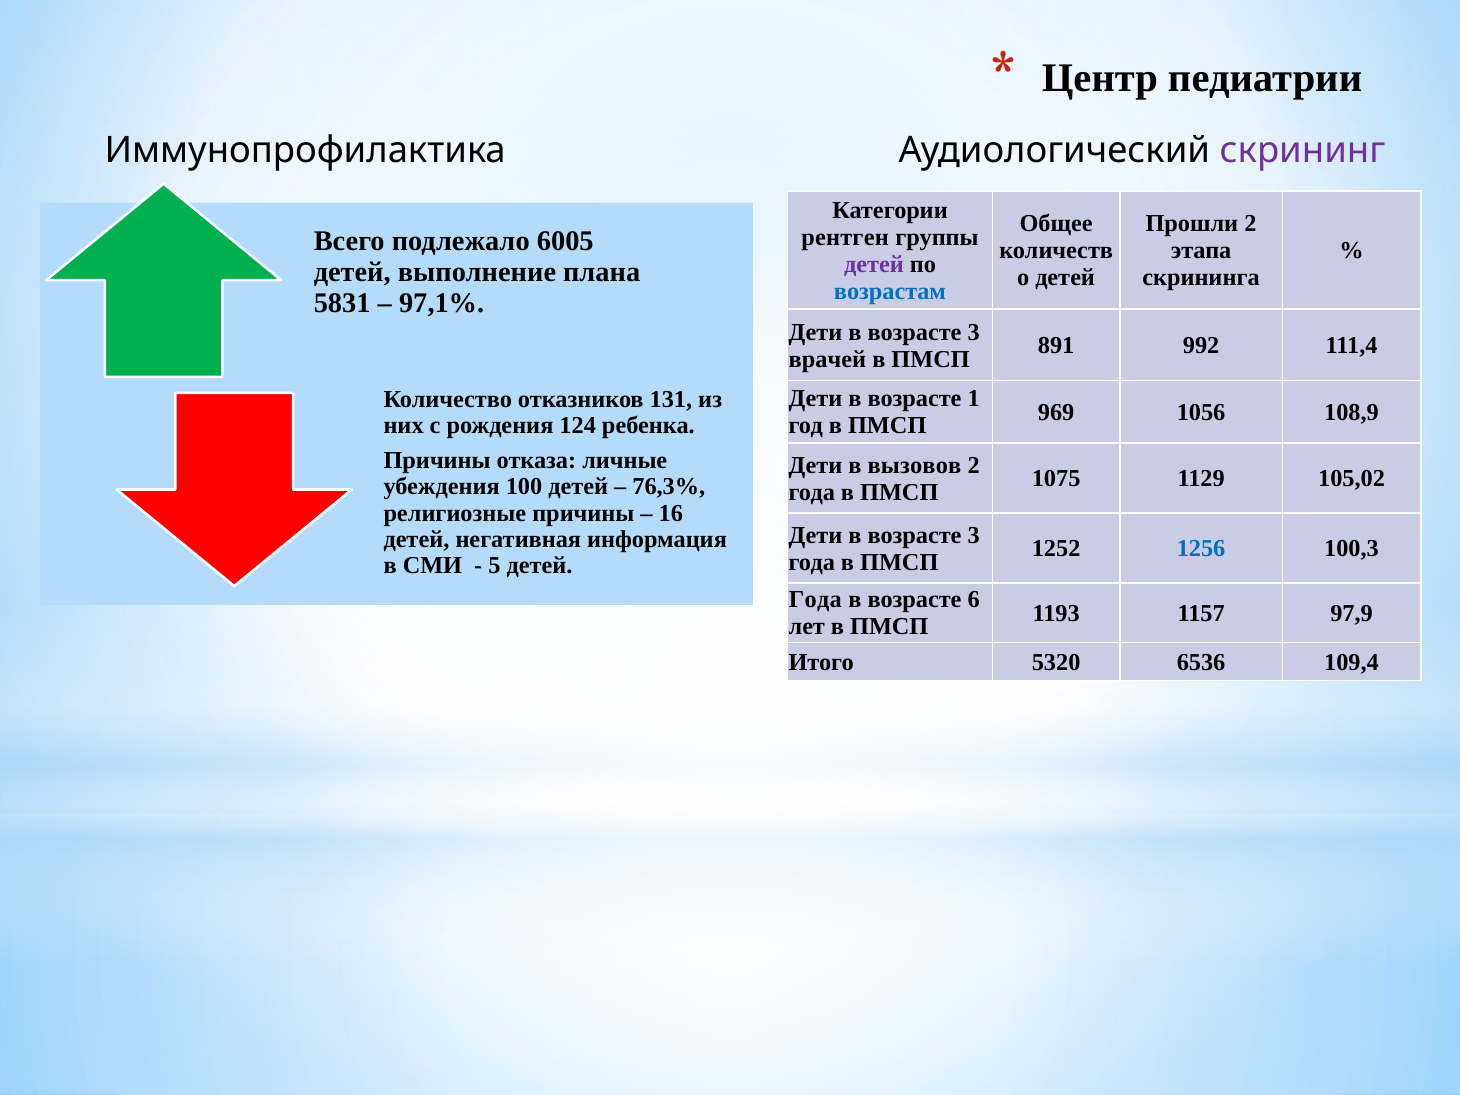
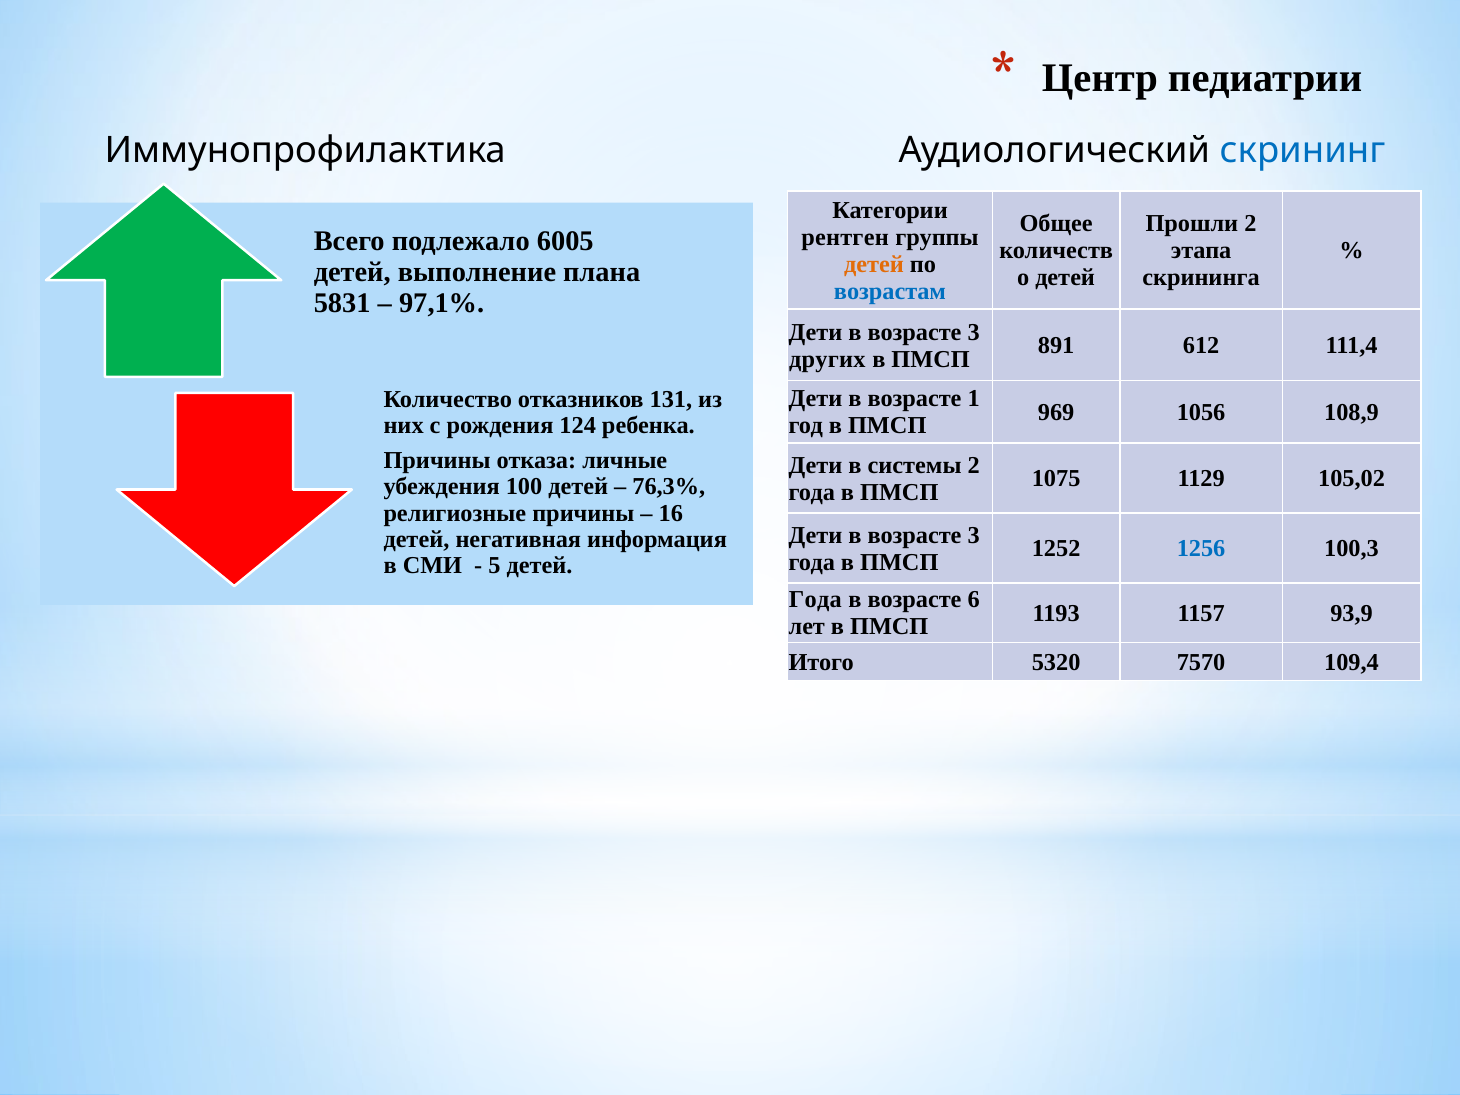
скрининг colour: purple -> blue
детей at (874, 264) colour: purple -> orange
992: 992 -> 612
врачей: врачей -> других
вызовов: вызовов -> системы
97,9: 97,9 -> 93,9
6536: 6536 -> 7570
